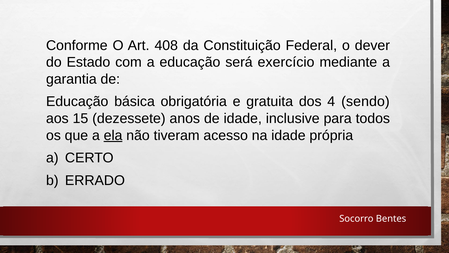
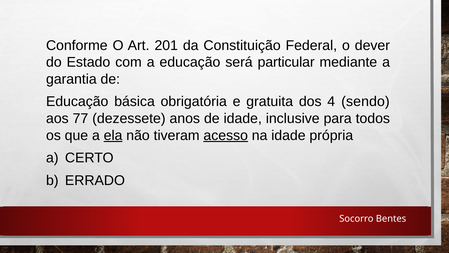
408: 408 -> 201
exercício: exercício -> particular
15: 15 -> 77
acesso underline: none -> present
